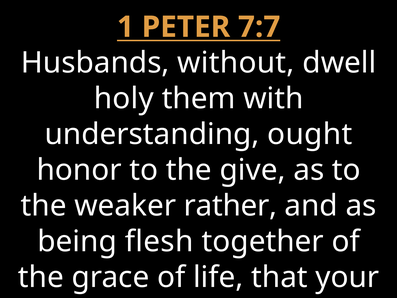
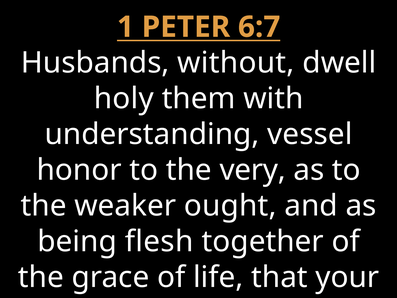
7:7: 7:7 -> 6:7
ought: ought -> vessel
give: give -> very
rather: rather -> ought
